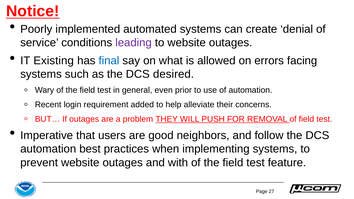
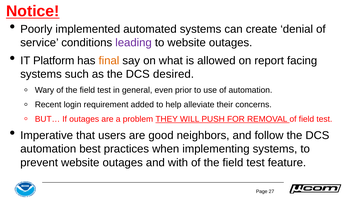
Existing: Existing -> Platform
final colour: blue -> orange
errors: errors -> report
